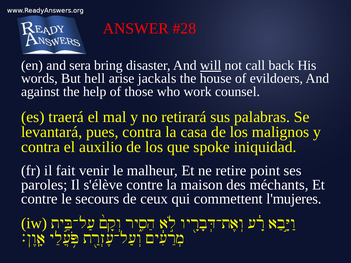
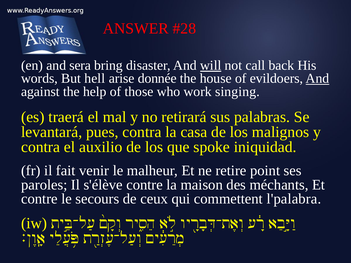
jackals: jackals -> donnée
And at (317, 79) underline: none -> present
counsel: counsel -> singing
l'mujeres: l'mujeres -> l'palabra
